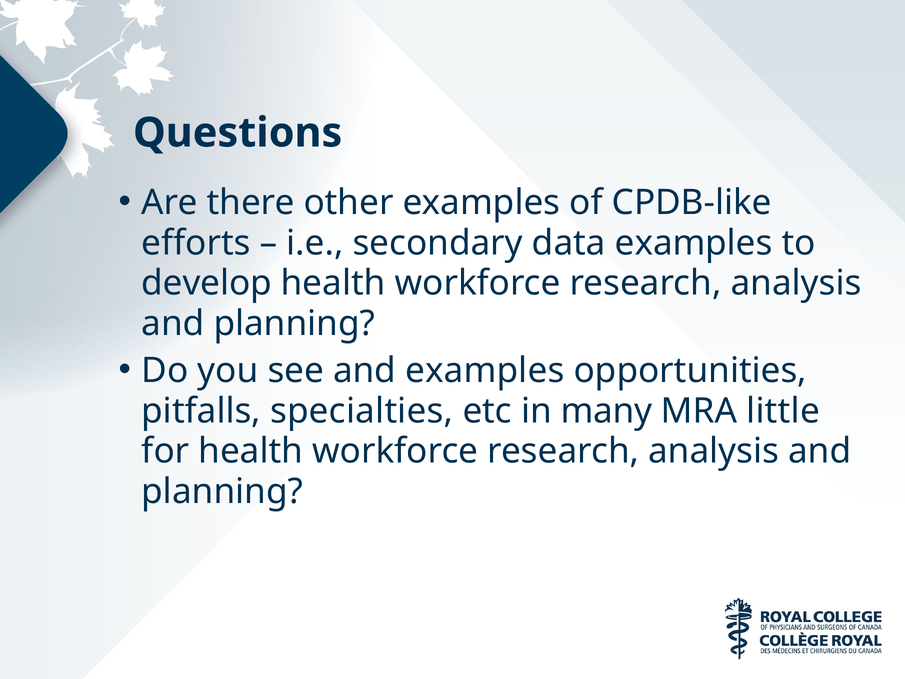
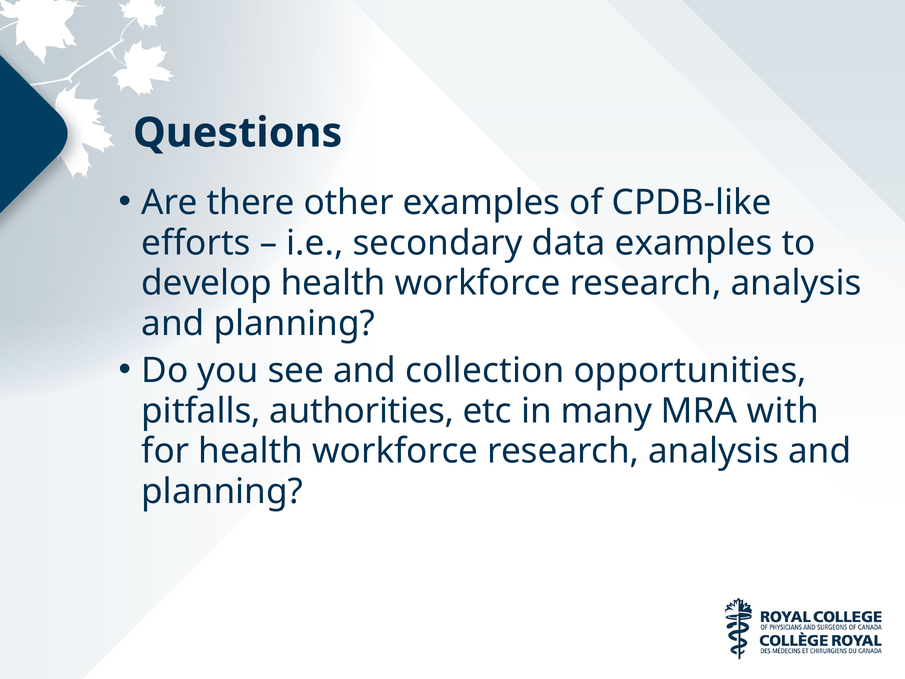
and examples: examples -> collection
specialties: specialties -> authorities
little: little -> with
